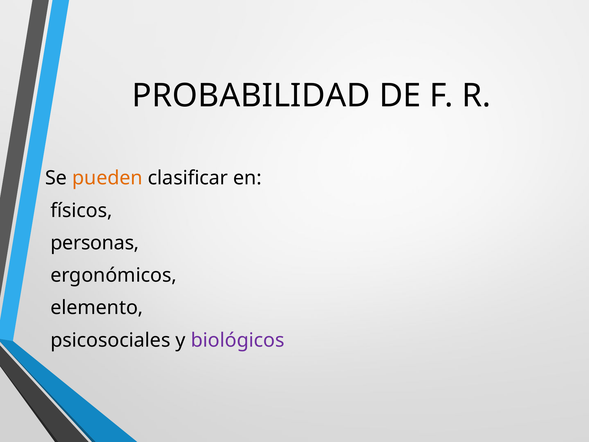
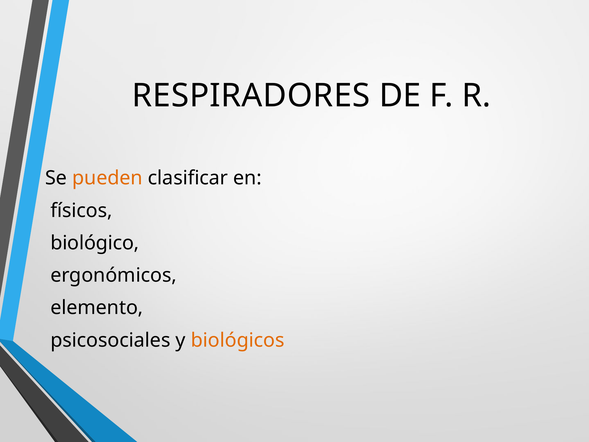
PROBABILIDAD: PROBABILIDAD -> RESPIRADORES
personas: personas -> biológico
biológicos colour: purple -> orange
